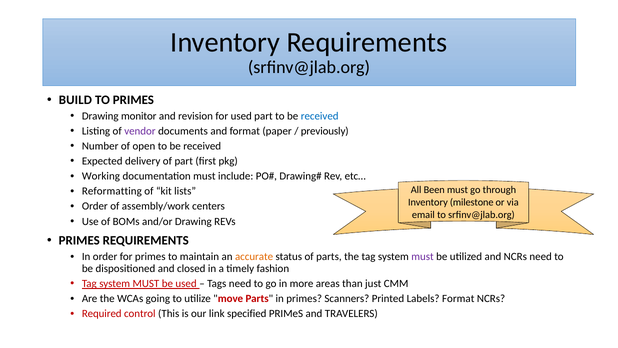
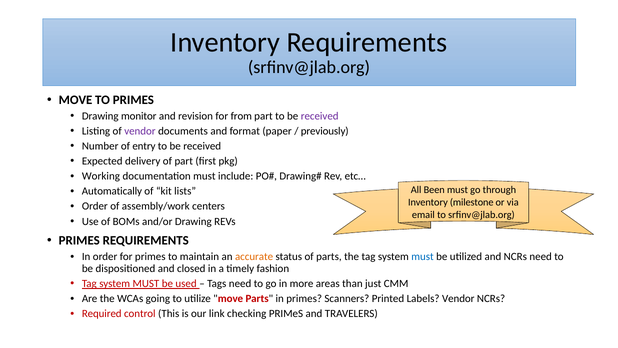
BUILD at (75, 100): BUILD -> MOVE
for used: used -> from
received at (320, 116) colour: blue -> purple
open: open -> entry
Reformatting: Reformatting -> Automatically
must at (423, 257) colour: purple -> blue
Labels Format: Format -> Vendor
specified: specified -> checking
